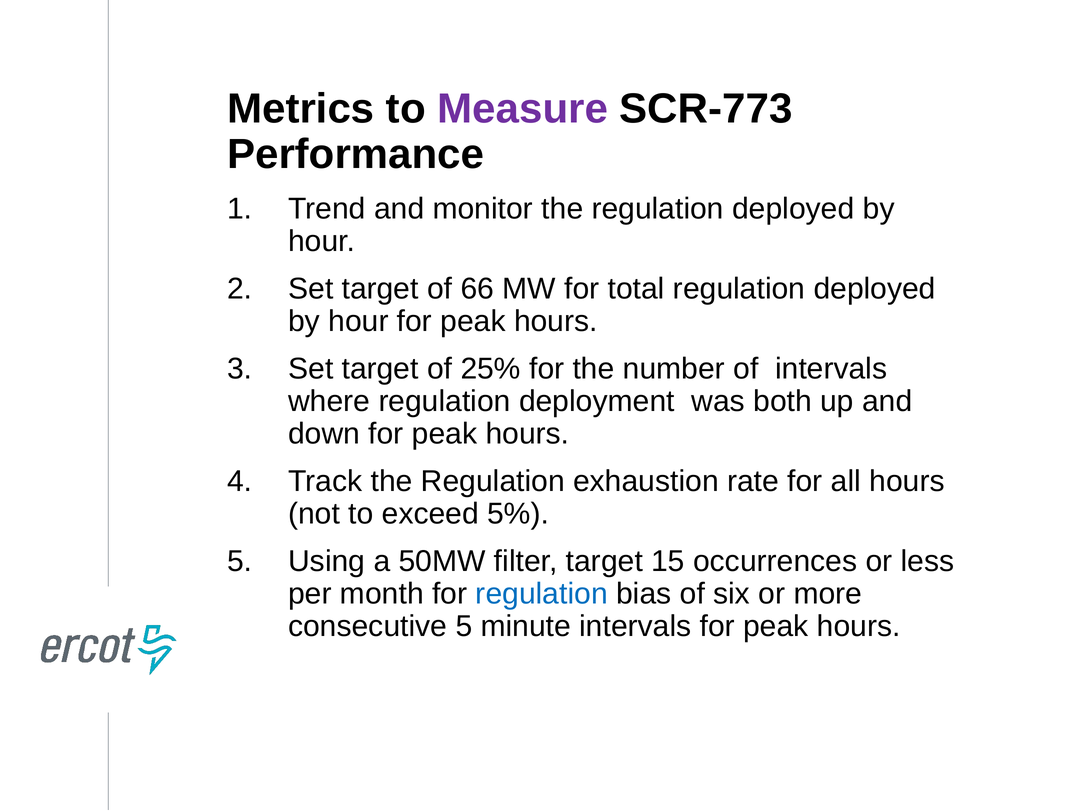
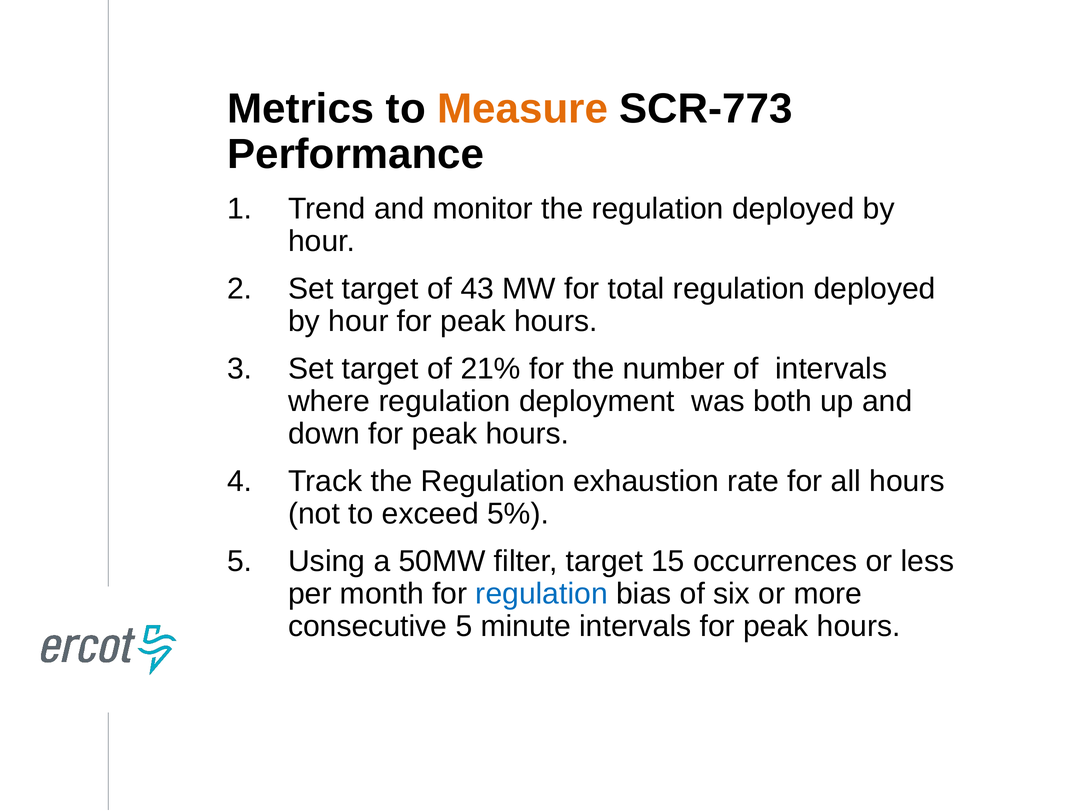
Measure colour: purple -> orange
66: 66 -> 43
25%: 25% -> 21%
